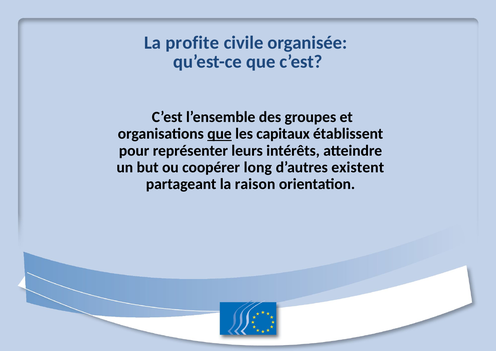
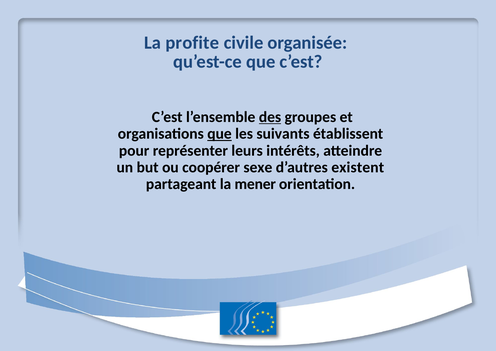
des underline: none -> present
capitaux: capitaux -> suivants
long: long -> sexe
raison: raison -> mener
